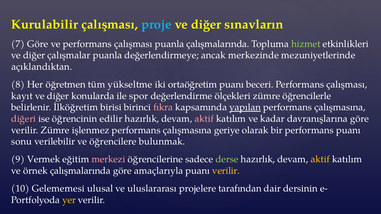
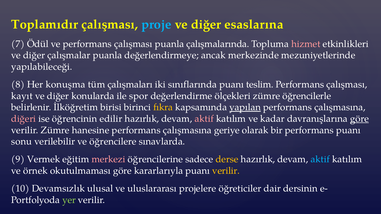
Kurulabilir: Kurulabilir -> Toplamıdır
sınavların: sınavların -> esaslarına
7 Göre: Göre -> Ödül
hizmet colour: light green -> pink
açıklandıktan: açıklandıktan -> yapılabileceği
öğretmen: öğretmen -> konuşma
yükseltme: yükseltme -> çalışmaları
ortaöğretim: ortaöğretim -> sınıflarında
beceri: beceri -> teslim
fıkra colour: pink -> yellow
göre at (359, 119) underline: none -> present
işlenmez: işlenmez -> hanesine
bulunmak: bulunmak -> sınavlarda
derse colour: light green -> yellow
aktif at (320, 160) colour: yellow -> light blue
örnek çalışmalarında: çalışmalarında -> okutulmaması
amaçlarıyla: amaçlarıyla -> kararlarıyla
Gelememesi: Gelememesi -> Devamsızlık
tarafından: tarafından -> öğreticiler
yer colour: yellow -> light green
